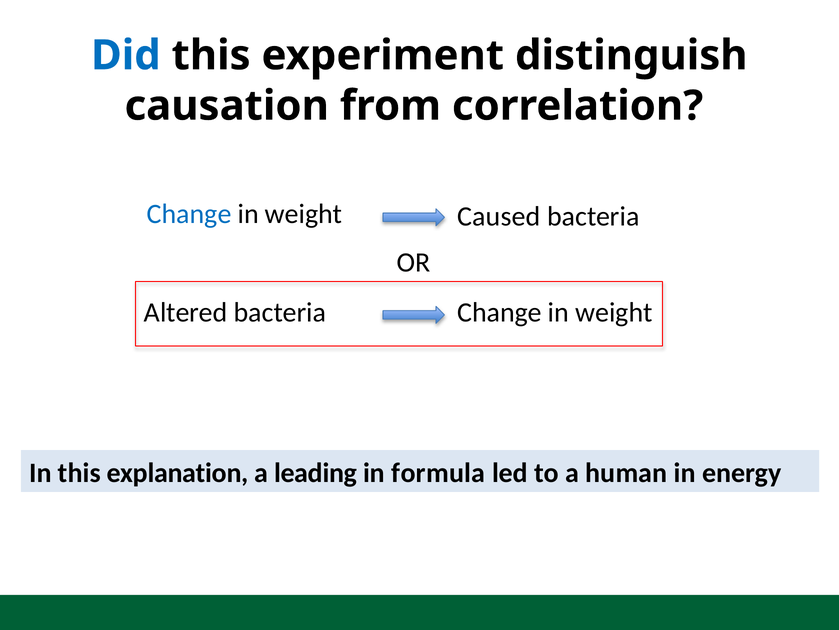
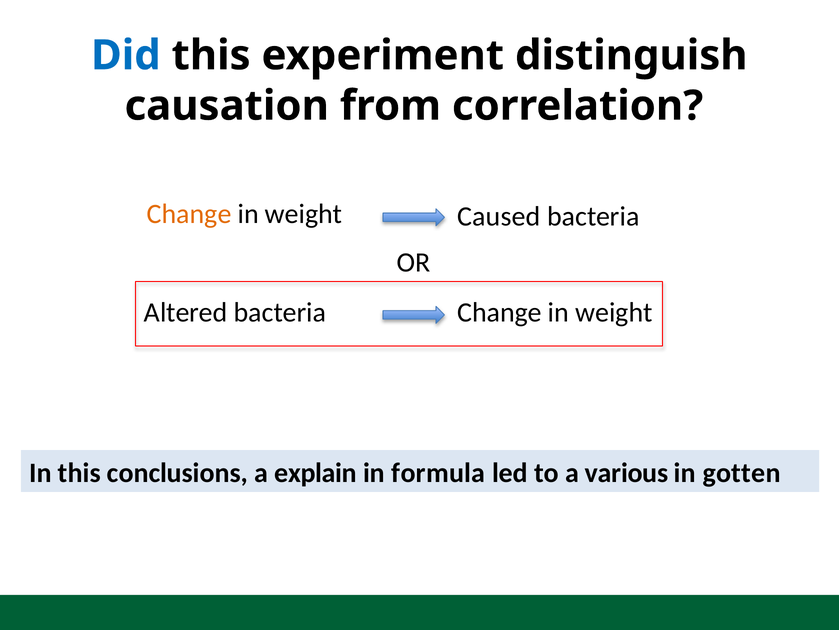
Change at (189, 214) colour: blue -> orange
explanation: explanation -> conclusions
leading: leading -> explain
human: human -> various
energy: energy -> gotten
